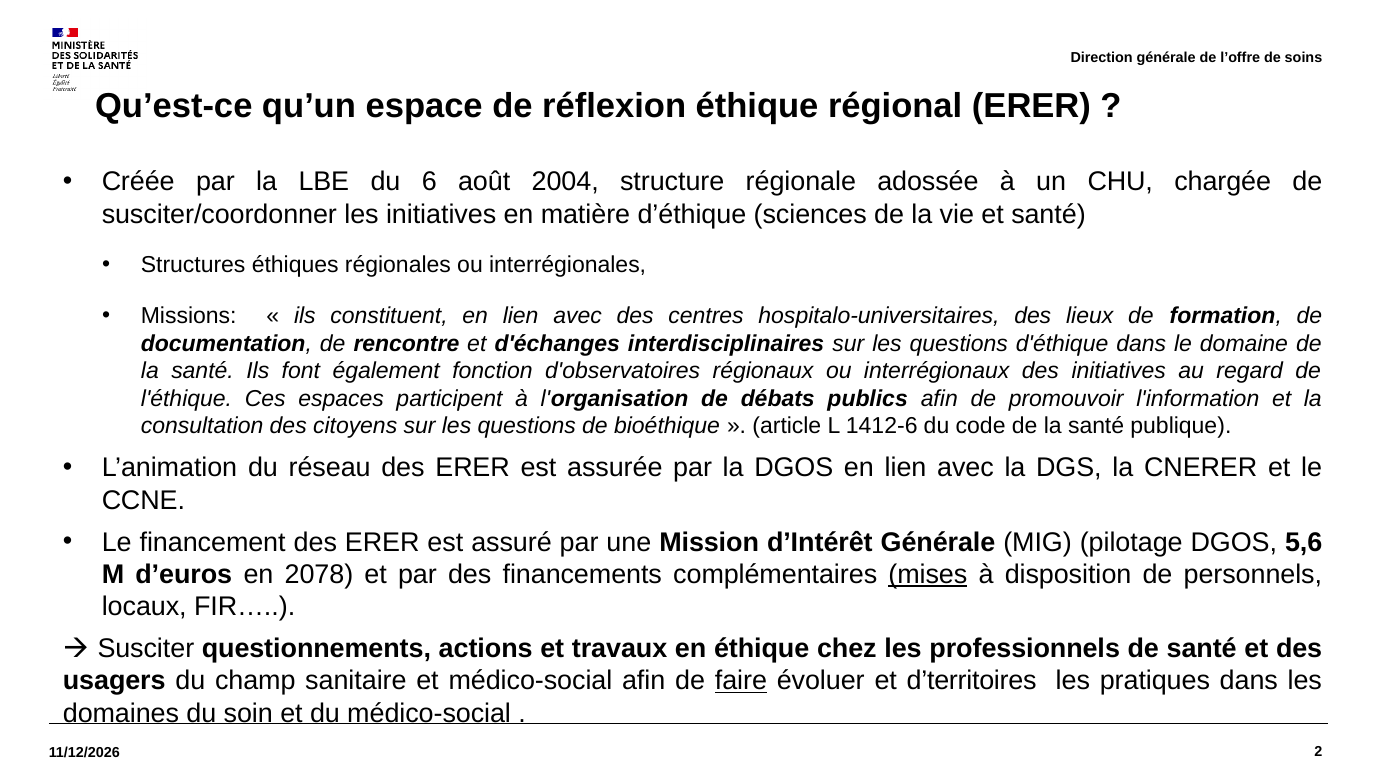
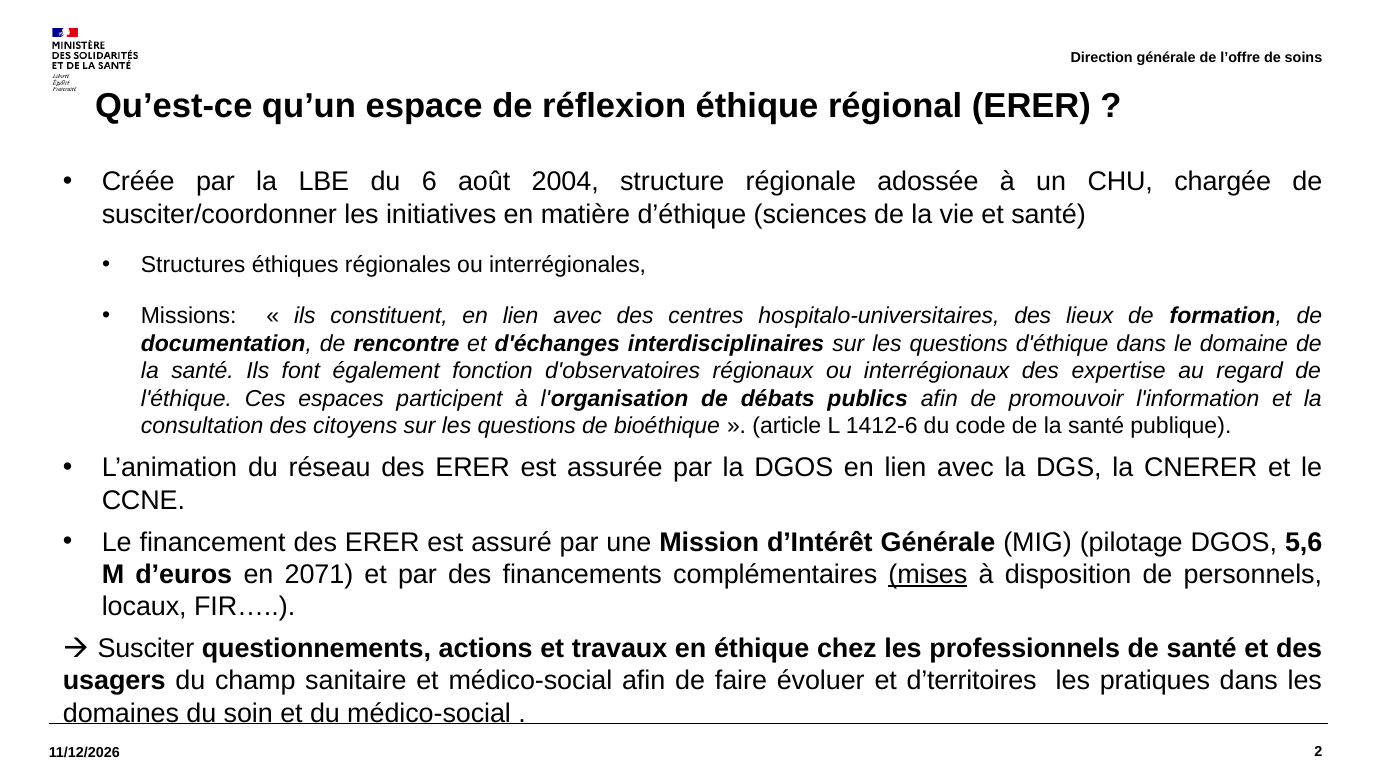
des initiatives: initiatives -> expertise
2078: 2078 -> 2071
faire underline: present -> none
